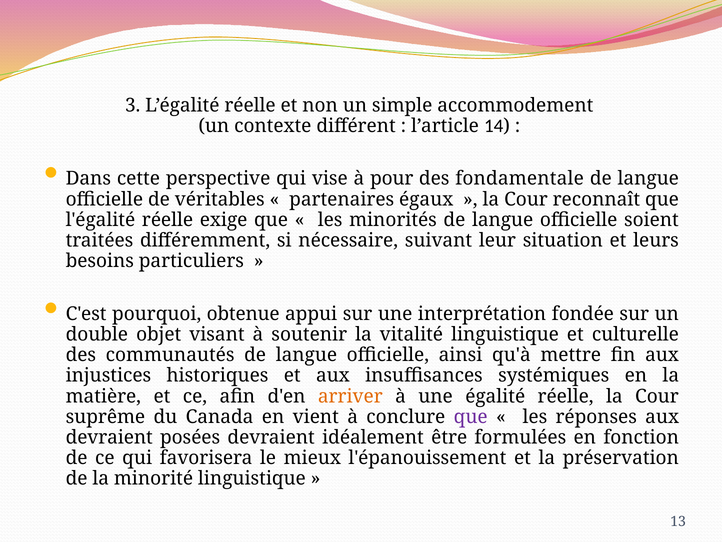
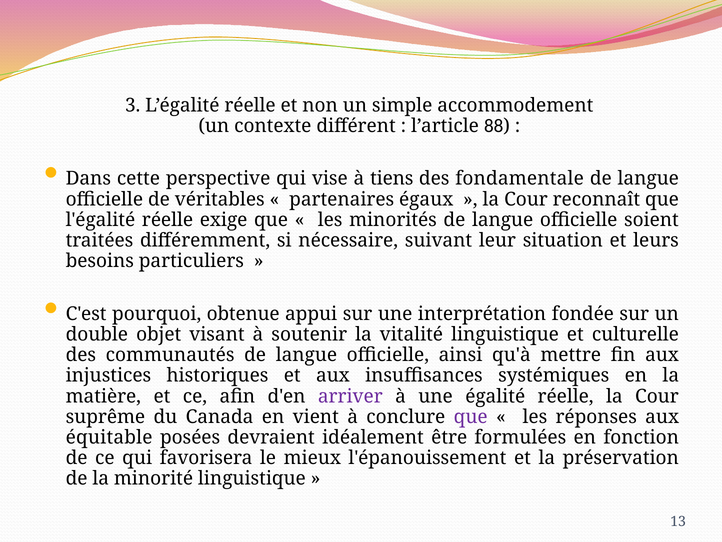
14: 14 -> 88
pour: pour -> tiens
arriver colour: orange -> purple
devraient at (109, 437): devraient -> équitable
